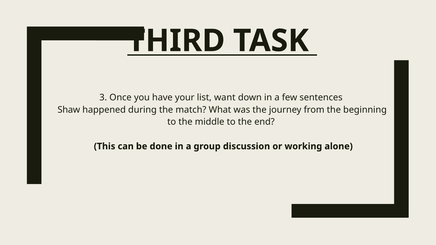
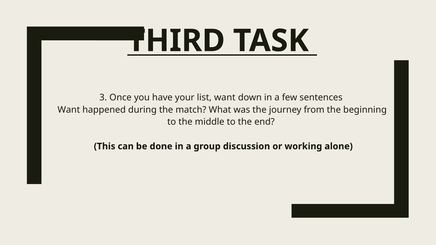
Shaw at (69, 110): Shaw -> Want
